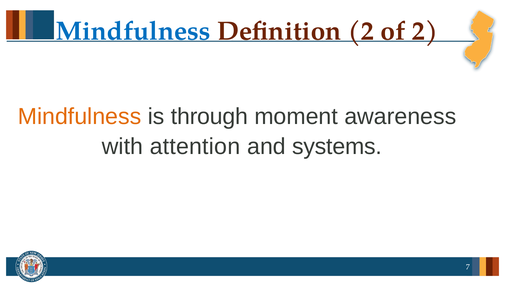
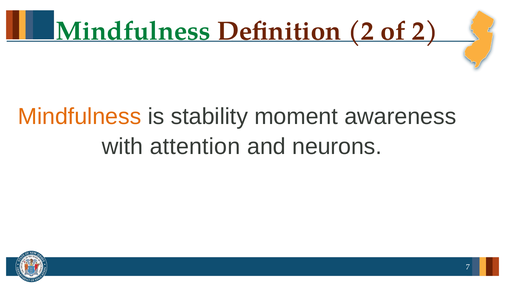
Mindfulness at (133, 31) colour: blue -> green
through: through -> stability
systems: systems -> neurons
